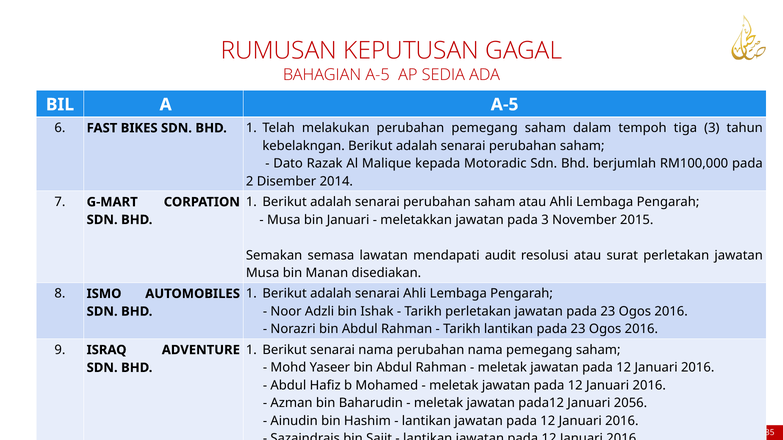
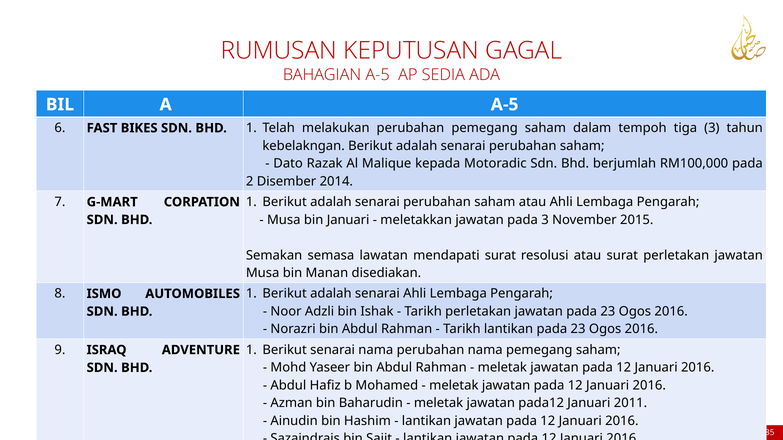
mendapati audit: audit -> surat
2056: 2056 -> 2011
